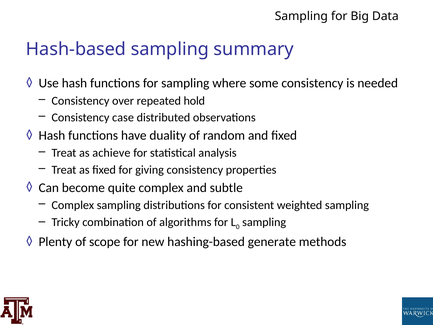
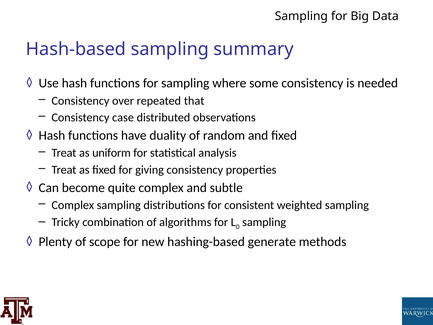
hold: hold -> that
achieve: achieve -> uniform
